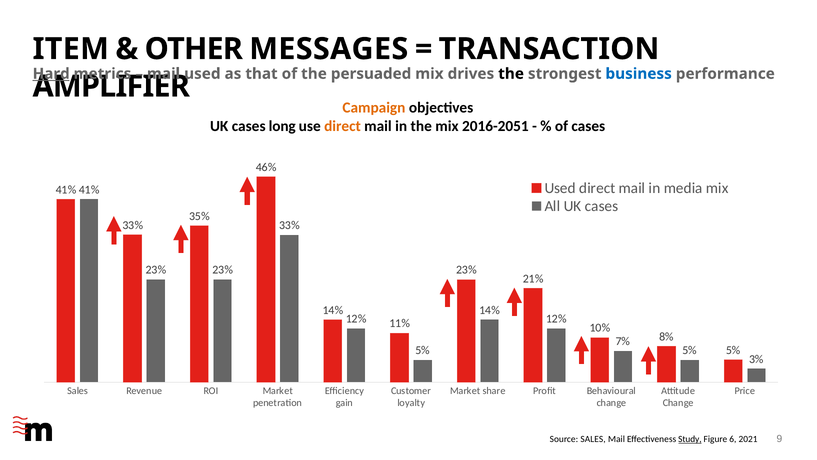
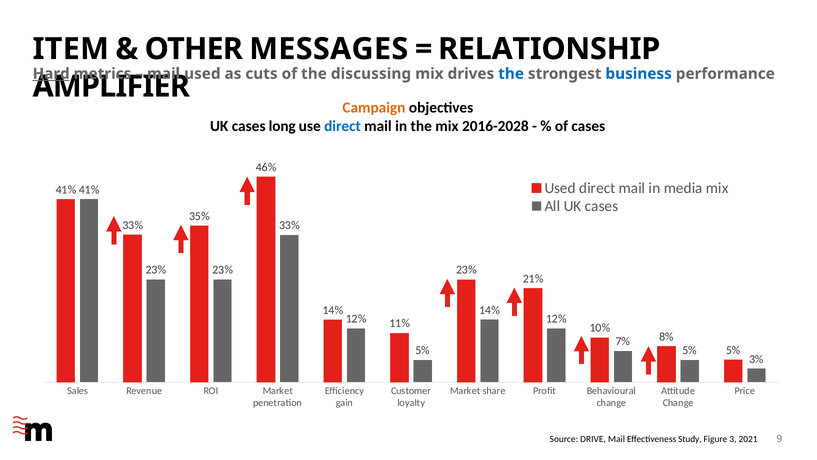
TRANSACTION: TRANSACTION -> RELATIONSHIP
that: that -> cuts
persuaded: persuaded -> discussing
the at (511, 74) colour: black -> blue
direct at (342, 126) colour: orange -> blue
2016-2051: 2016-2051 -> 2016-2028
Source SALES: SALES -> DRIVE
Study underline: present -> none
6: 6 -> 3
